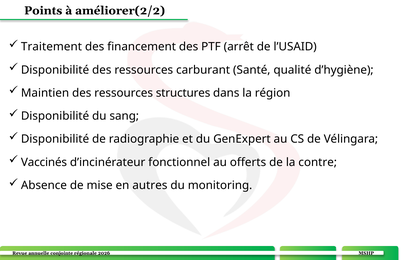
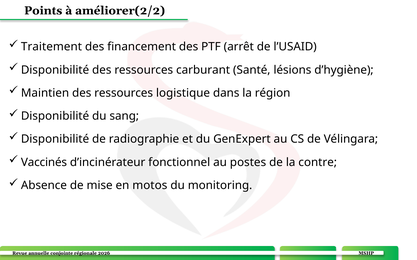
qualité: qualité -> lésions
structures: structures -> logistique
offerts: offerts -> postes
autres: autres -> motos
